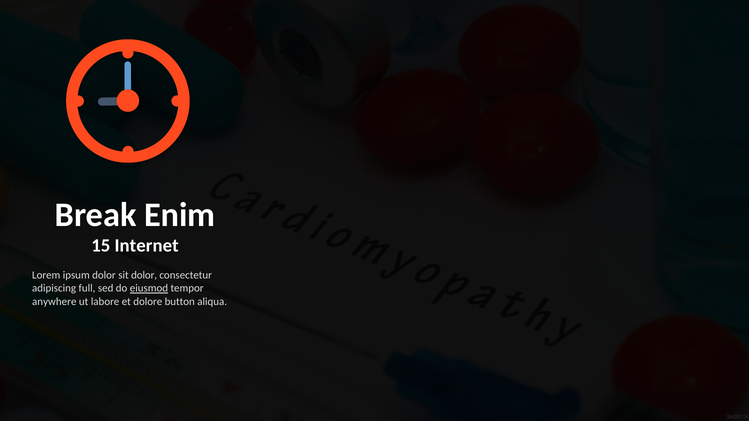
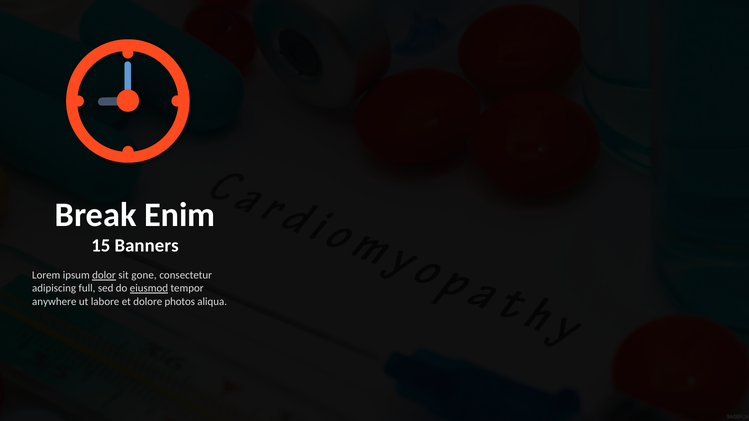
Internet: Internet -> Banners
dolor at (104, 275) underline: none -> present
sit dolor: dolor -> gone
button: button -> photos
